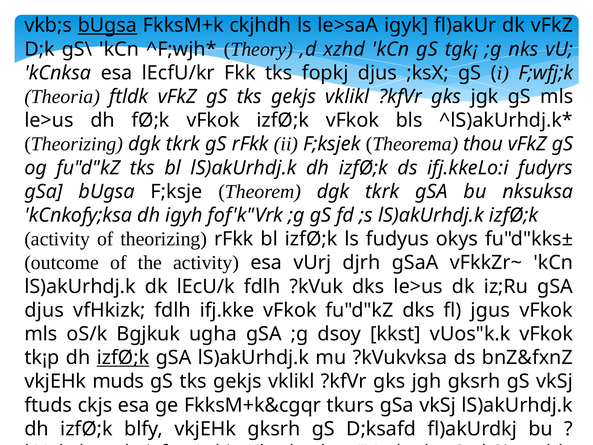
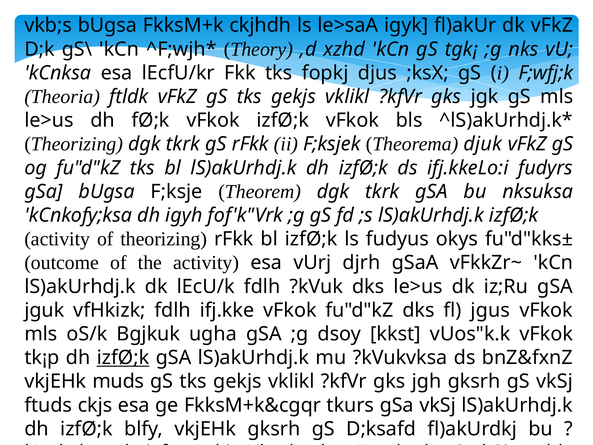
bUgsa at (107, 25) underline: present -> none
thou: thou -> djuk
djus at (44, 310): djus -> jguk
